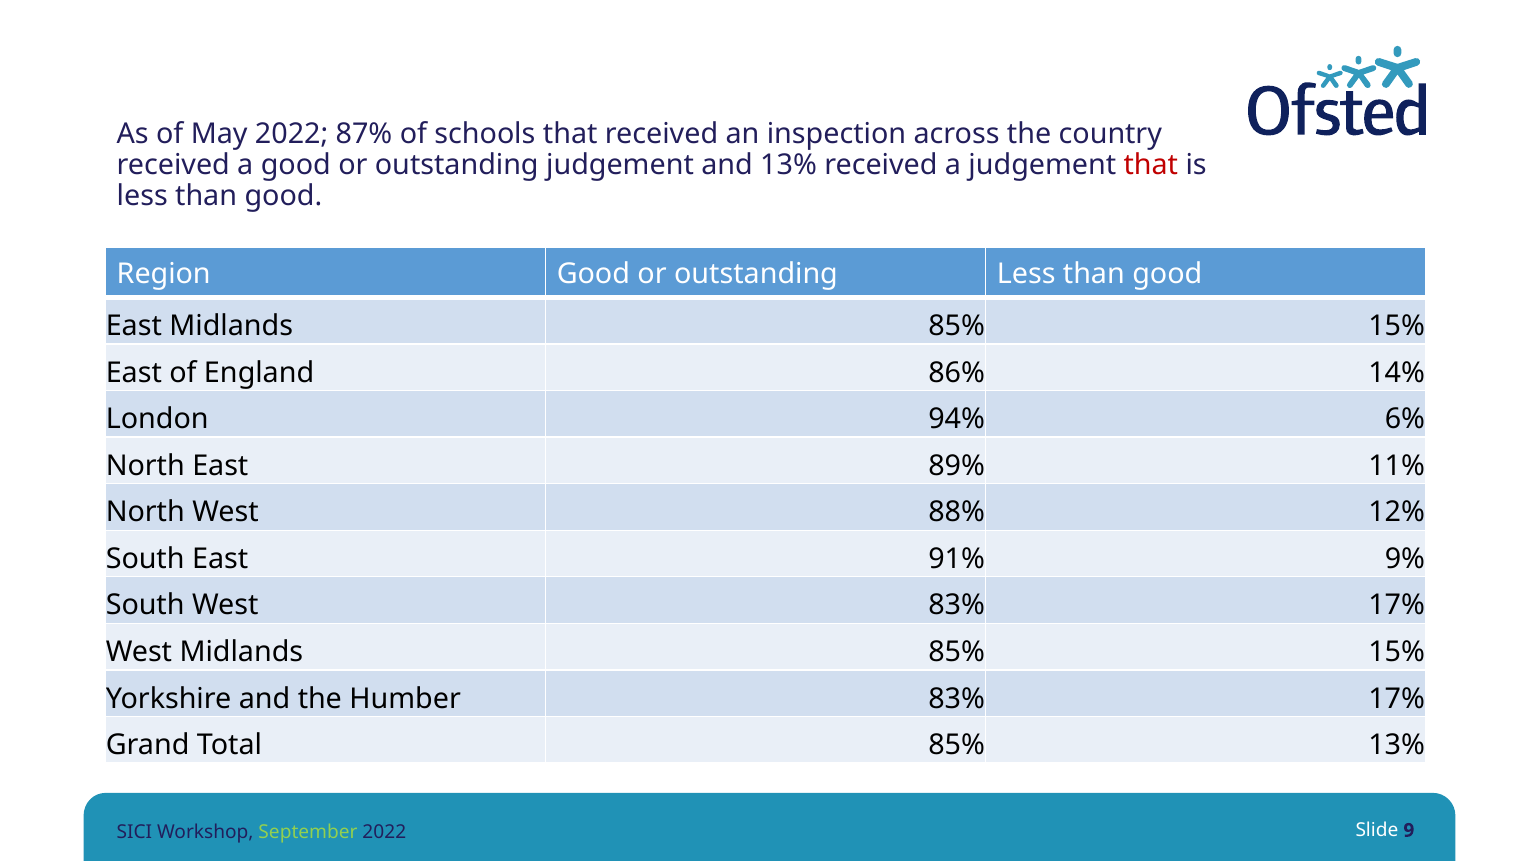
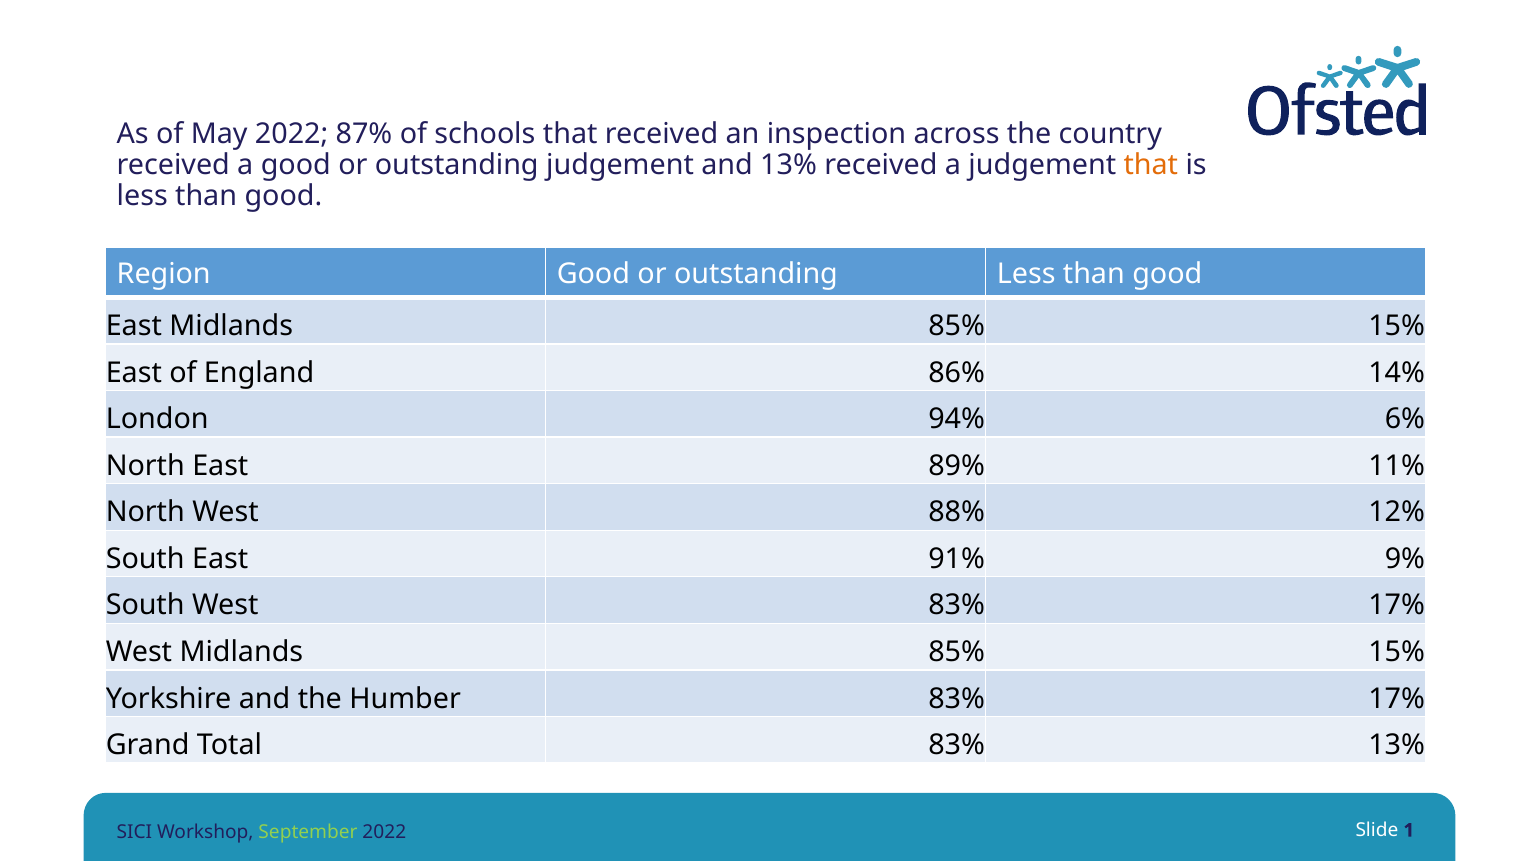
that at (1151, 165) colour: red -> orange
Total 85%: 85% -> 83%
9: 9 -> 1
